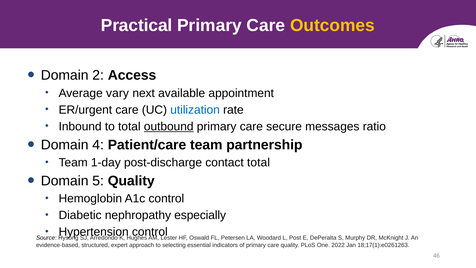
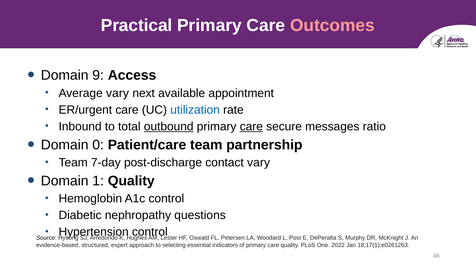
Outcomes colour: yellow -> pink
2: 2 -> 9
care at (251, 126) underline: none -> present
4: 4 -> 0
1-day: 1-day -> 7-day
contact total: total -> vary
5: 5 -> 1
especially: especially -> questions
